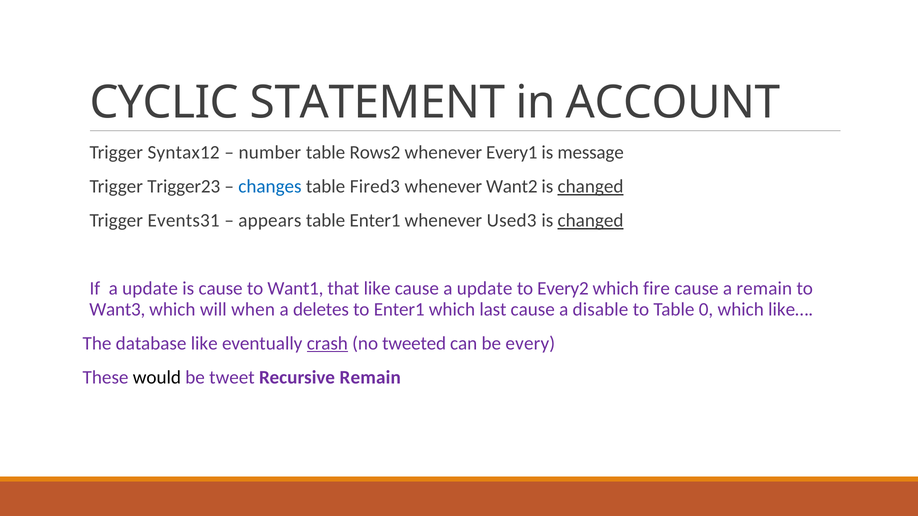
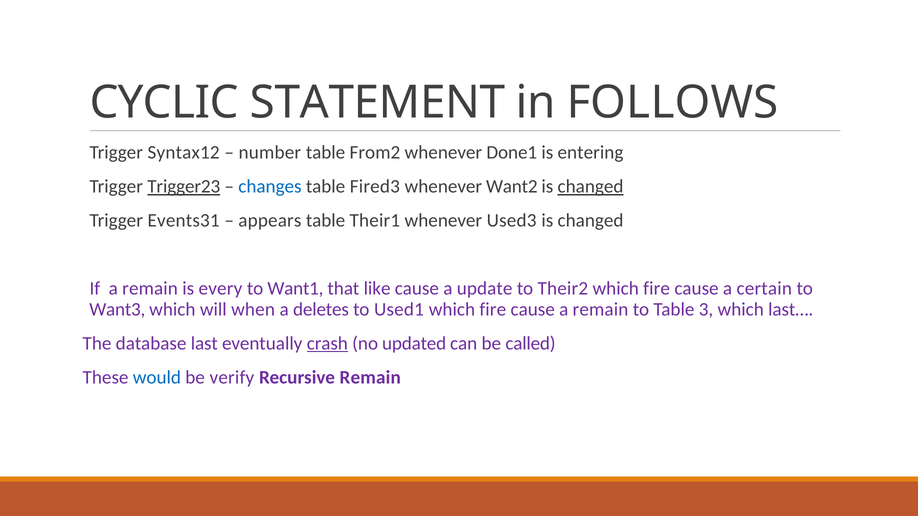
ACCOUNT: ACCOUNT -> FOLLOWS
Rows2: Rows2 -> From2
Every1: Every1 -> Done1
message: message -> entering
Trigger23 underline: none -> present
table Enter1: Enter1 -> Their1
changed at (591, 221) underline: present -> none
If a update: update -> remain
is cause: cause -> every
Every2: Every2 -> Their2
a remain: remain -> certain
to Enter1: Enter1 -> Used1
last at (493, 309): last -> fire
cause a disable: disable -> remain
0: 0 -> 3
like…: like… -> last…
database like: like -> last
tweeted: tweeted -> updated
every: every -> called
would colour: black -> blue
tweet: tweet -> verify
